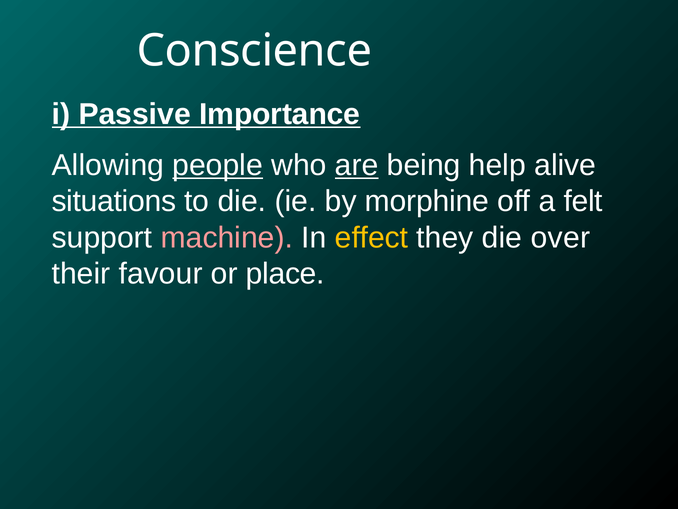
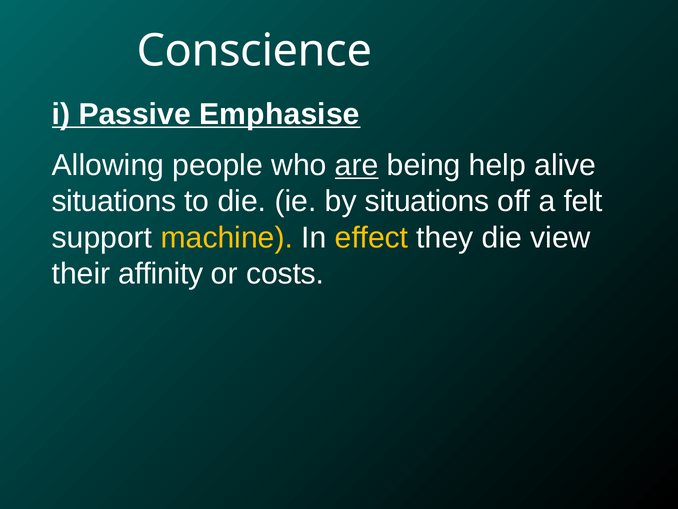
Importance: Importance -> Emphasise
people underline: present -> none
by morphine: morphine -> situations
machine colour: pink -> yellow
over: over -> view
favour: favour -> affinity
place: place -> costs
